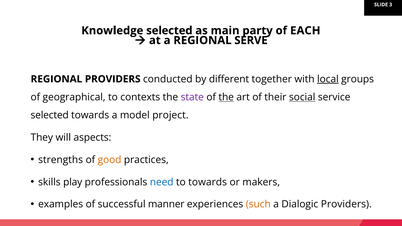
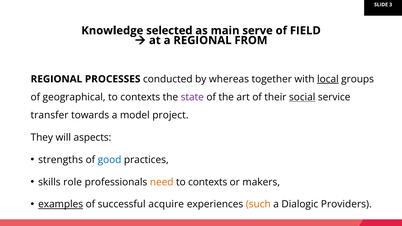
party: party -> serve
EACH: EACH -> FIELD
SERVE: SERVE -> FROM
REGIONAL PROVIDERS: PROVIDERS -> PROCESSES
different: different -> whereas
the at (226, 97) underline: present -> none
selected at (50, 115): selected -> transfer
good colour: orange -> blue
play: play -> role
need colour: blue -> orange
towards at (208, 182): towards -> contexts
examples underline: none -> present
manner: manner -> acquire
